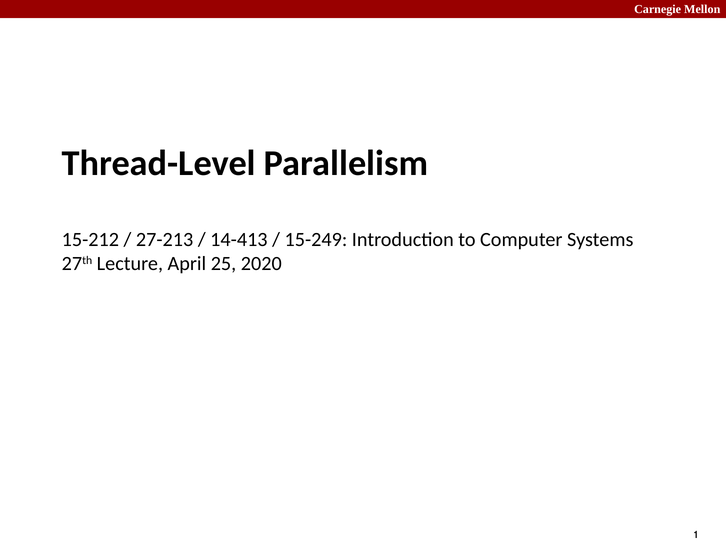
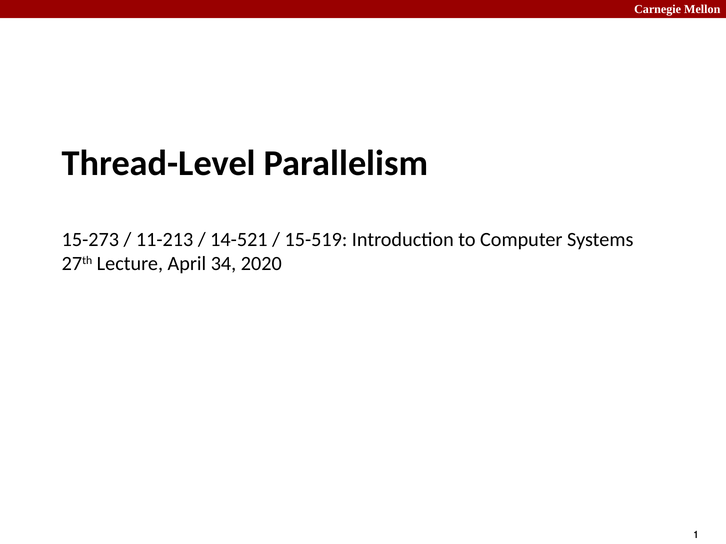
15-212: 15-212 -> 15-273
27-213: 27-213 -> 11-213
14-413: 14-413 -> 14-521
15-249: 15-249 -> 15-519
25: 25 -> 34
